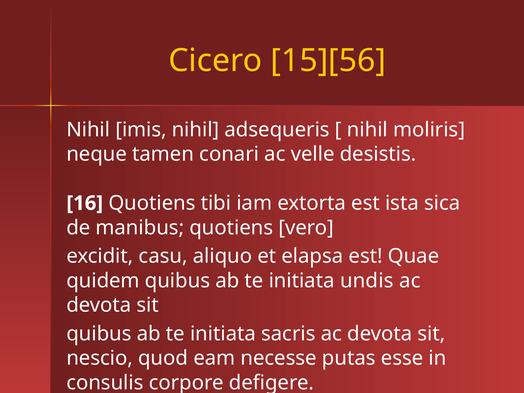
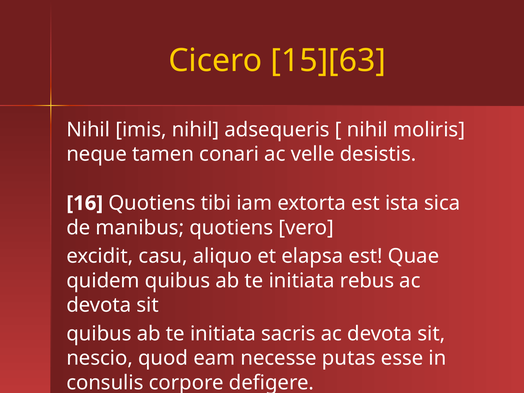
15][56: 15][56 -> 15][63
undis: undis -> rebus
